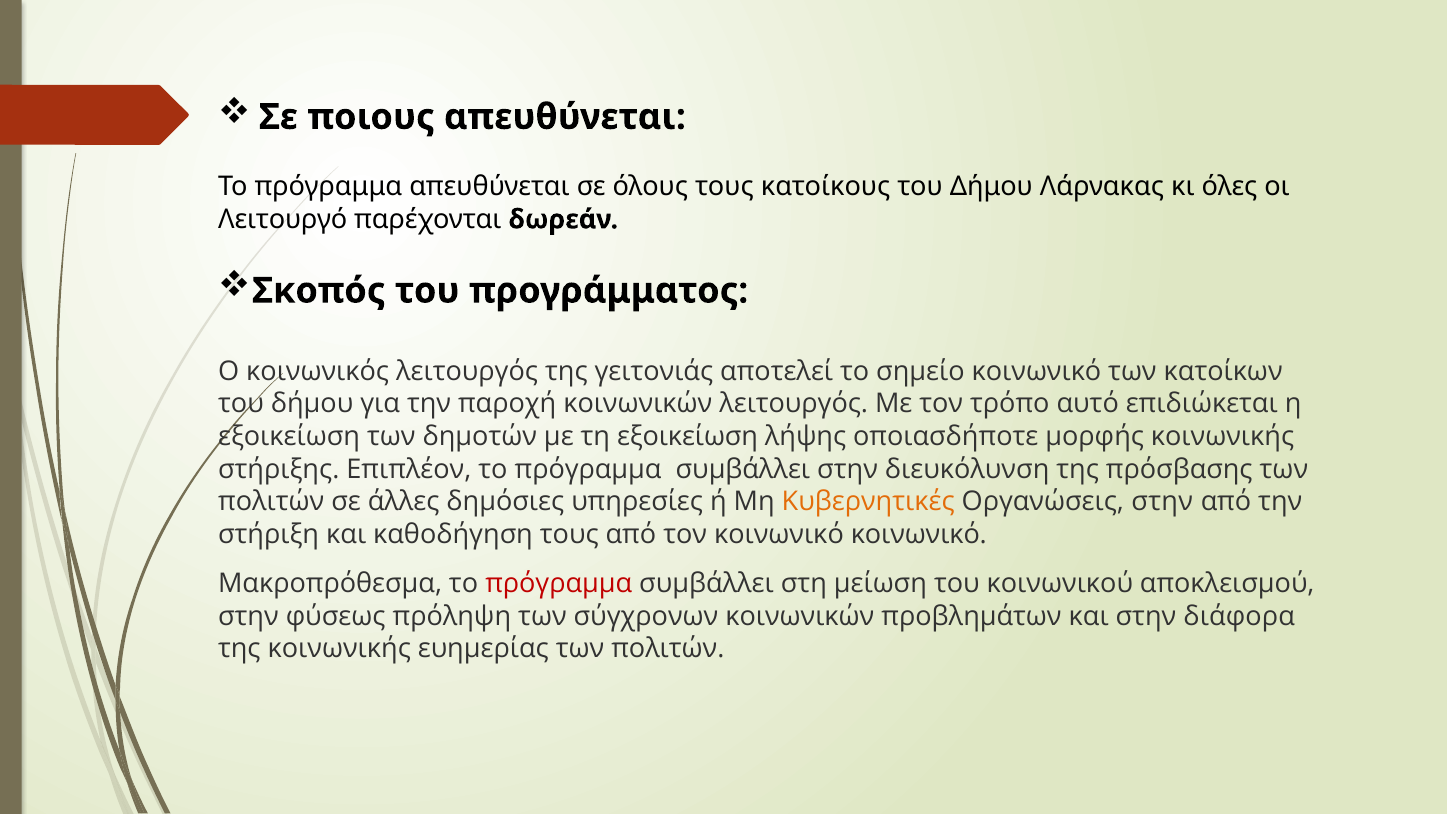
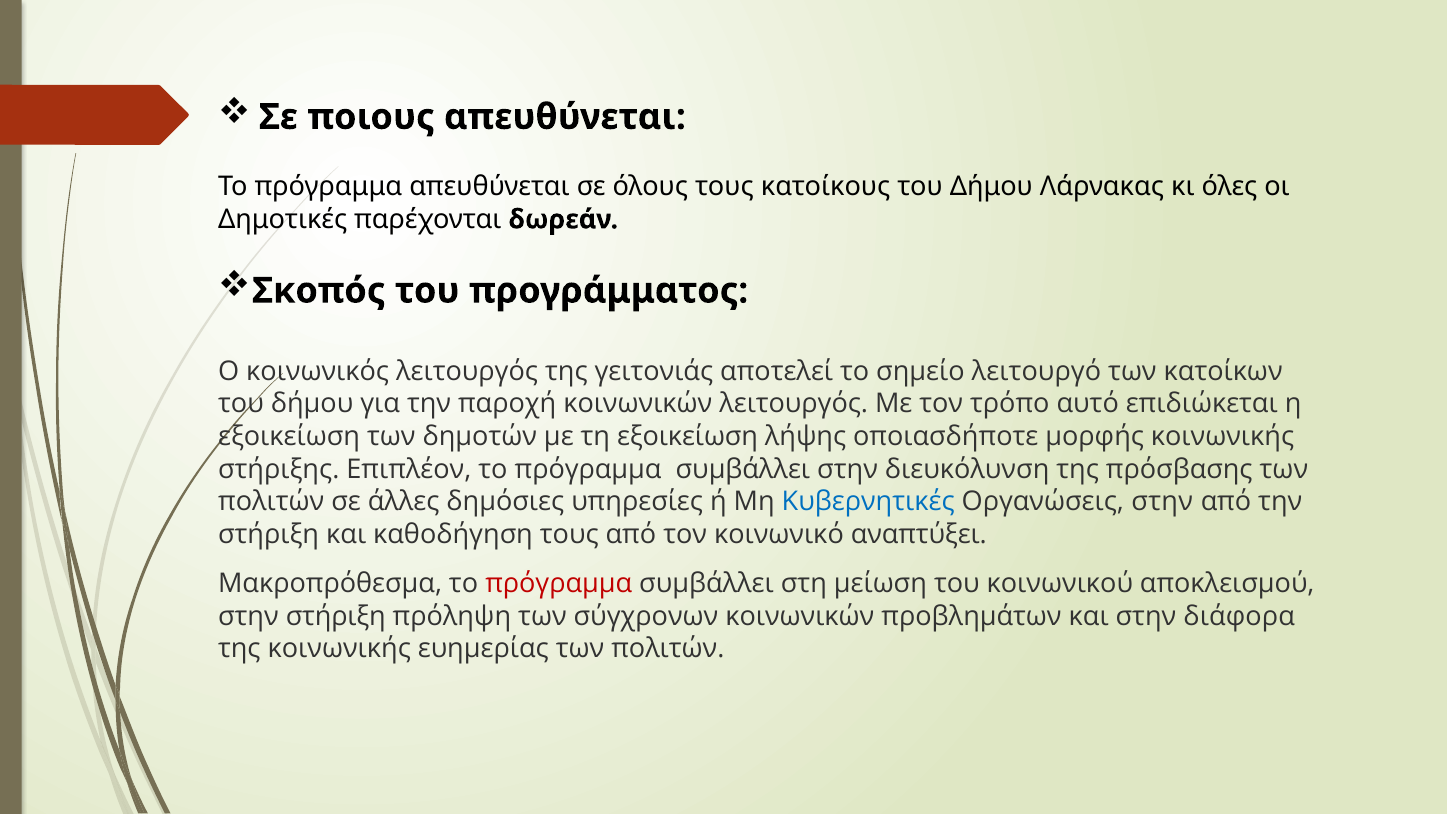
Λειτουργό: Λειτουργό -> Δημοτικές
σημείο κοινωνικό: κοινωνικό -> λειτουργό
Κυβερνητικές colour: orange -> blue
κοινωνικό κοινωνικό: κοινωνικό -> αναπτύξει
στην φύσεως: φύσεως -> στήριξη
